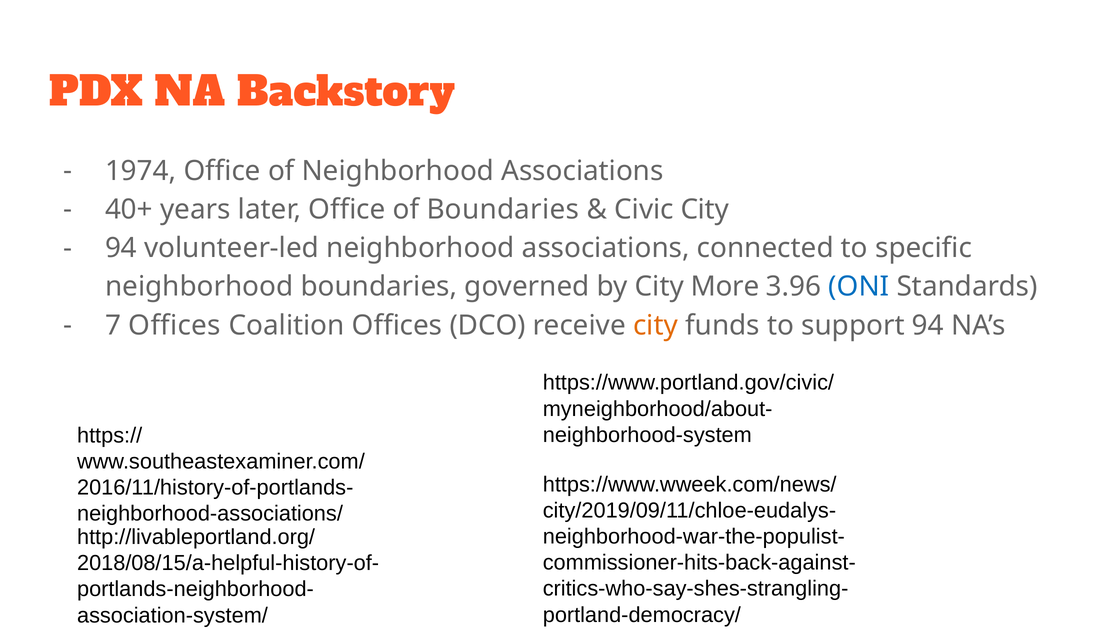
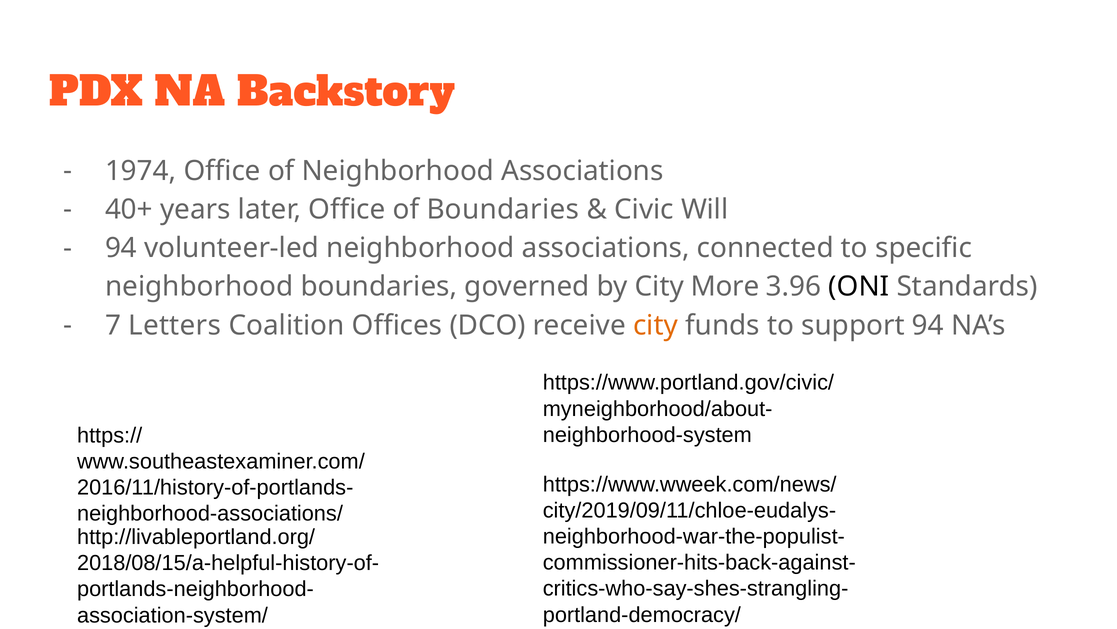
Civic City: City -> Will
ONI colour: blue -> black
7 Offices: Offices -> Letters
